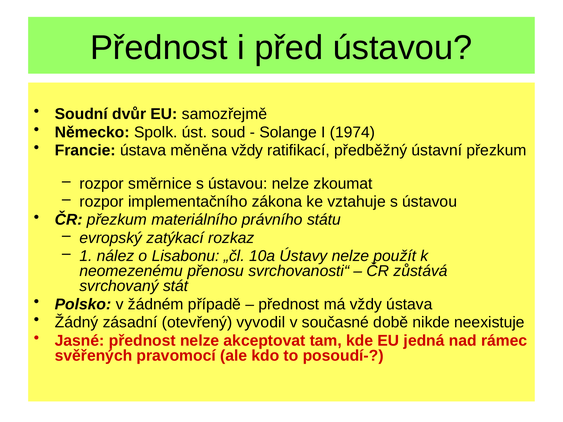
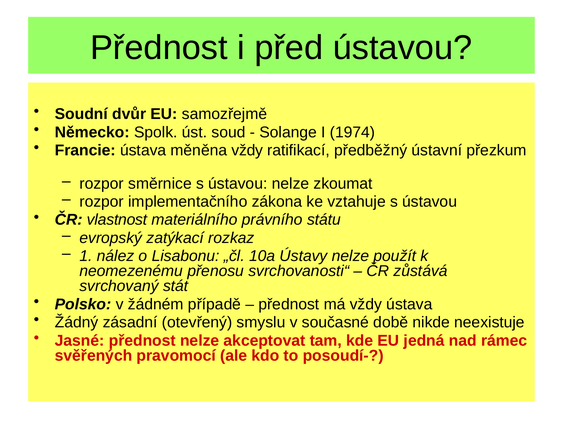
ČR přezkum: přezkum -> vlastnost
vyvodil: vyvodil -> smyslu
